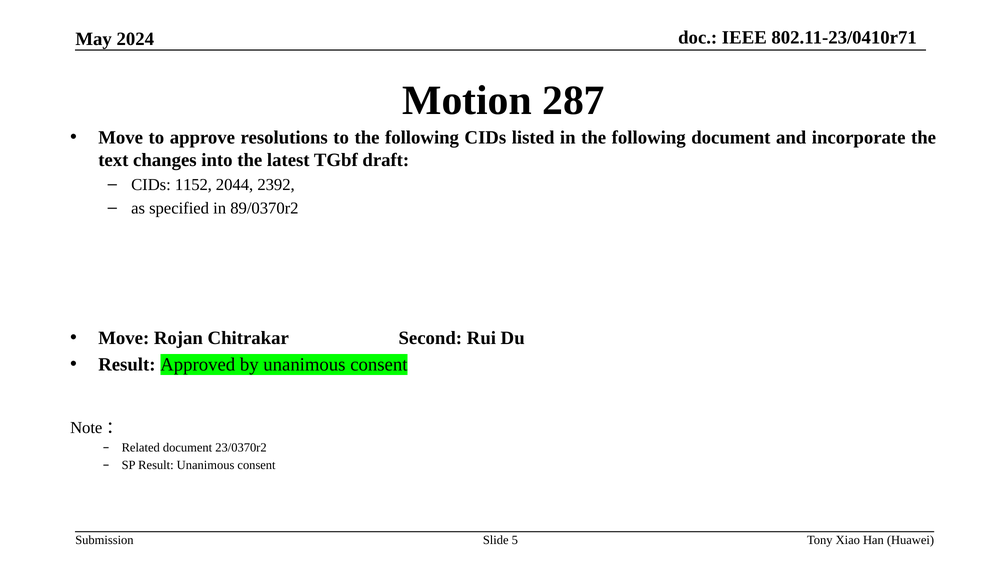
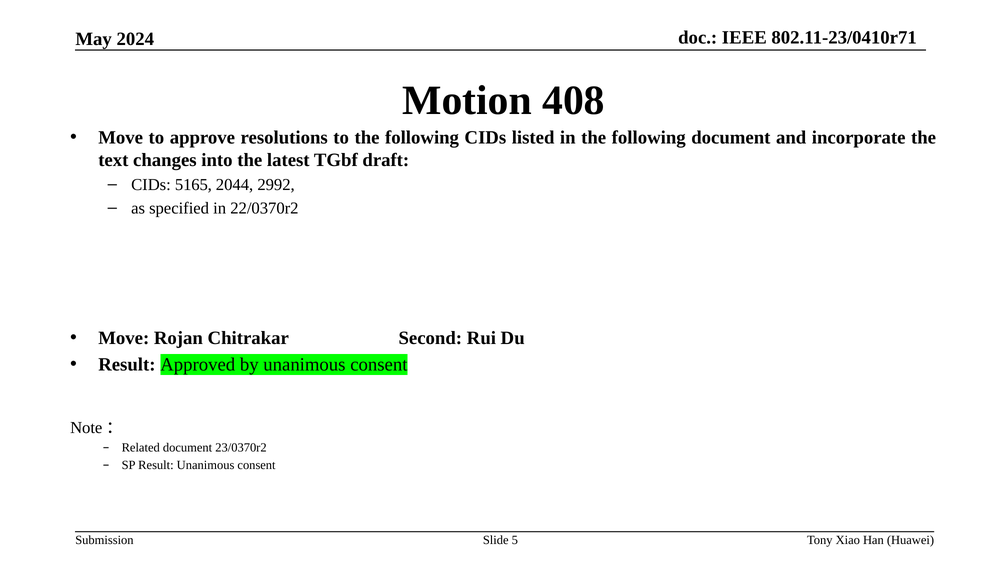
287: 287 -> 408
1152: 1152 -> 5165
2392: 2392 -> 2992
89/0370r2: 89/0370r2 -> 22/0370r2
